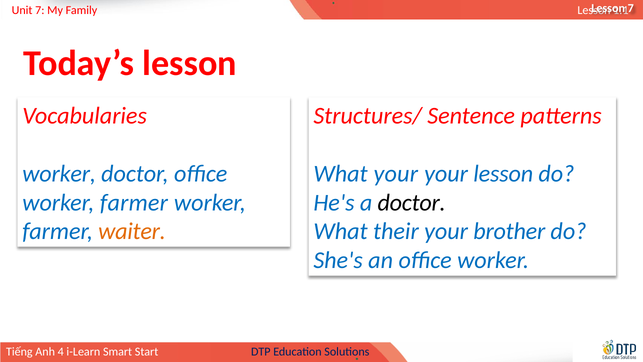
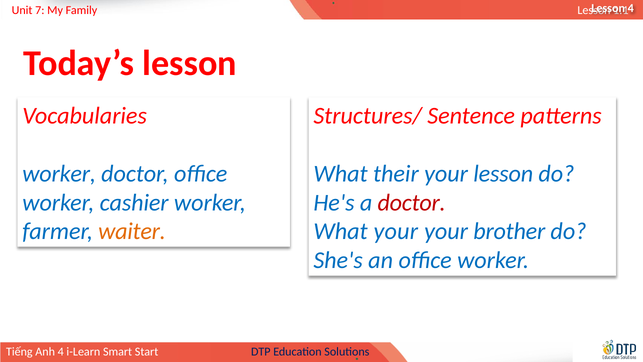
7 at (631, 8): 7 -> 4
What your: your -> their
farmer at (134, 202): farmer -> cashier
doctor at (412, 202) colour: black -> red
What their: their -> your
